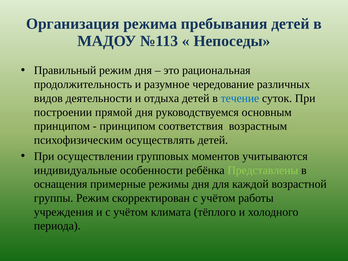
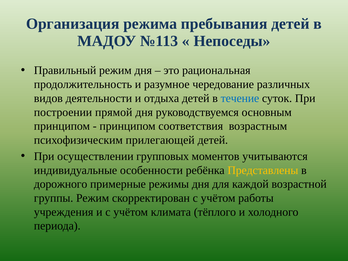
осуществлять: осуществлять -> прилегающей
Представлены colour: light green -> yellow
оснащения: оснащения -> дорожного
